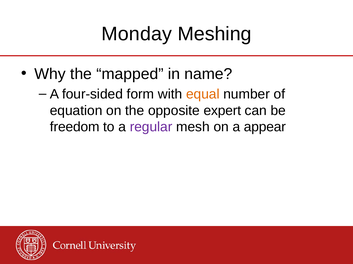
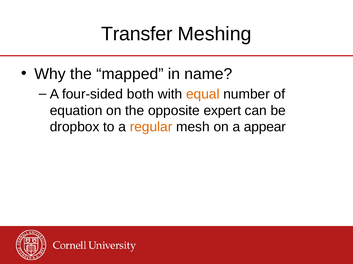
Monday: Monday -> Transfer
form: form -> both
freedom: freedom -> dropbox
regular colour: purple -> orange
